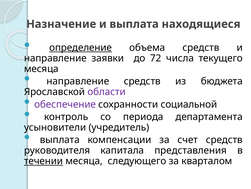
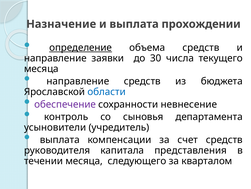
находящиеся: находящиеся -> прохождении
72: 72 -> 30
области colour: purple -> blue
социальной: социальной -> невнесение
периода: периода -> сыновья
течении underline: present -> none
